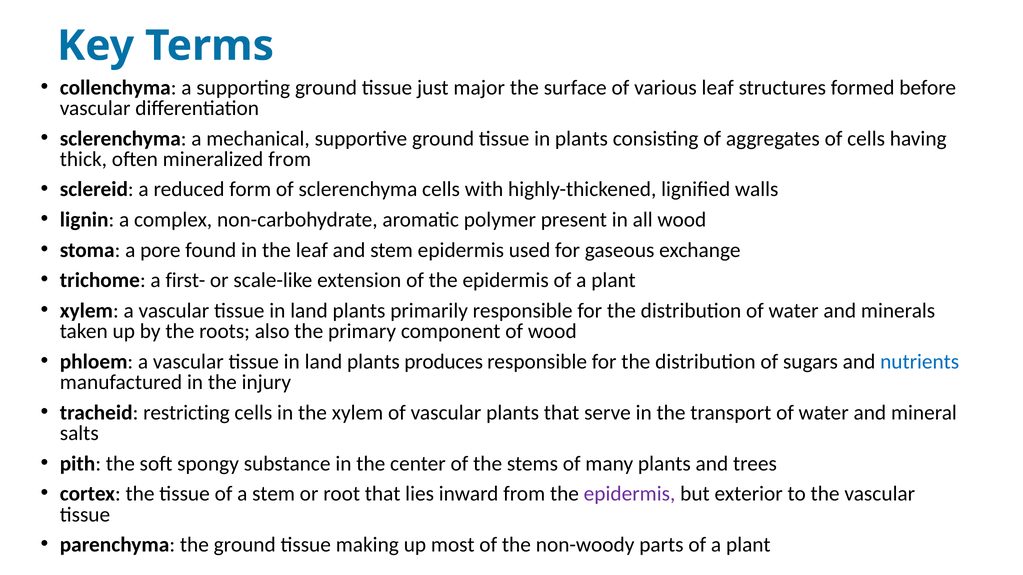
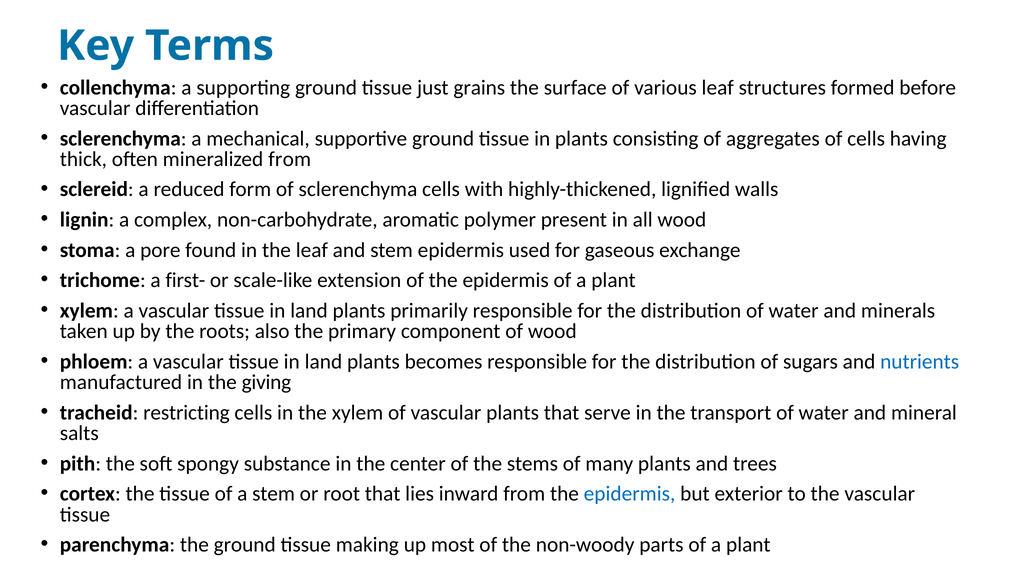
major: major -> grains
produces: produces -> becomes
injury: injury -> giving
epidermis at (630, 494) colour: purple -> blue
